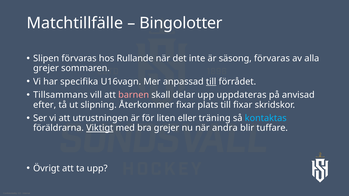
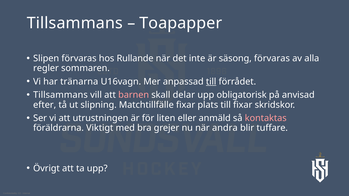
Matchtillfälle at (75, 23): Matchtillfälle -> Tillsammans
Bingolotter: Bingolotter -> Toapapper
grejer at (46, 68): grejer -> regler
specifika: specifika -> tränarna
uppdateras: uppdateras -> obligatorisk
Återkommer: Återkommer -> Matchtillfälle
träning: träning -> anmäld
kontaktas colour: light blue -> pink
Viktigt underline: present -> none
